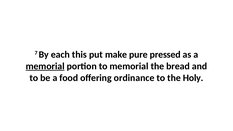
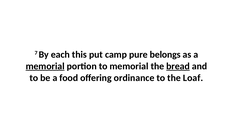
make: make -> camp
pressed: pressed -> belongs
bread underline: none -> present
Holy: Holy -> Loaf
